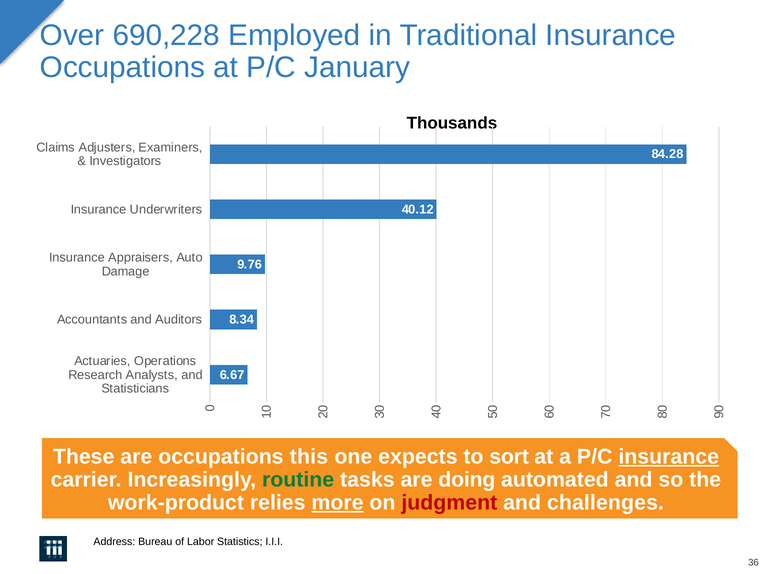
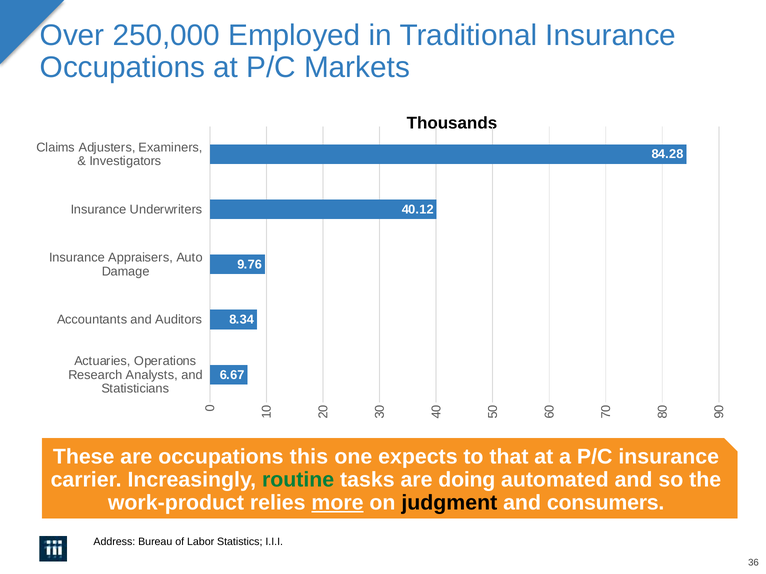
690,228: 690,228 -> 250,000
January: January -> Markets
sort: sort -> that
insurance at (669, 457) underline: present -> none
judgment colour: red -> black
challenges: challenges -> consumers
